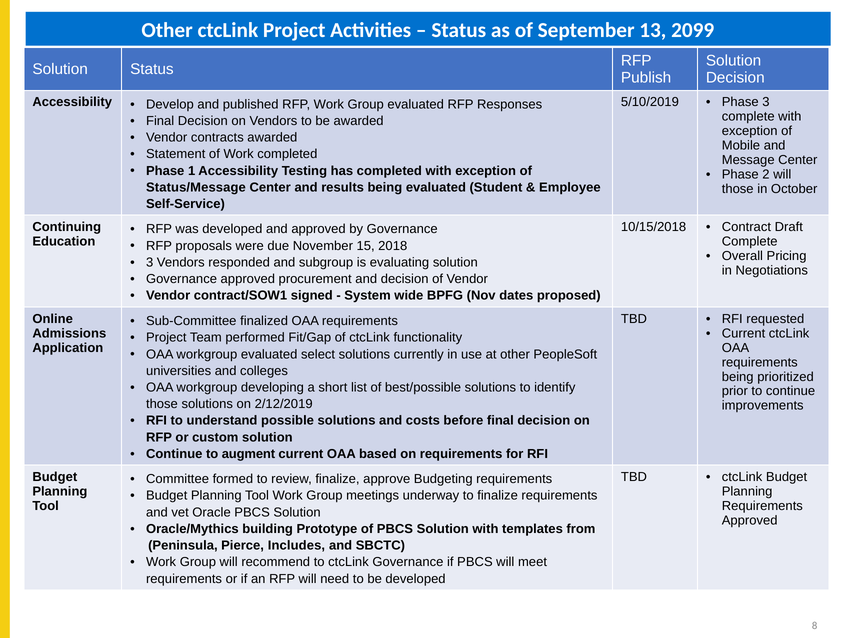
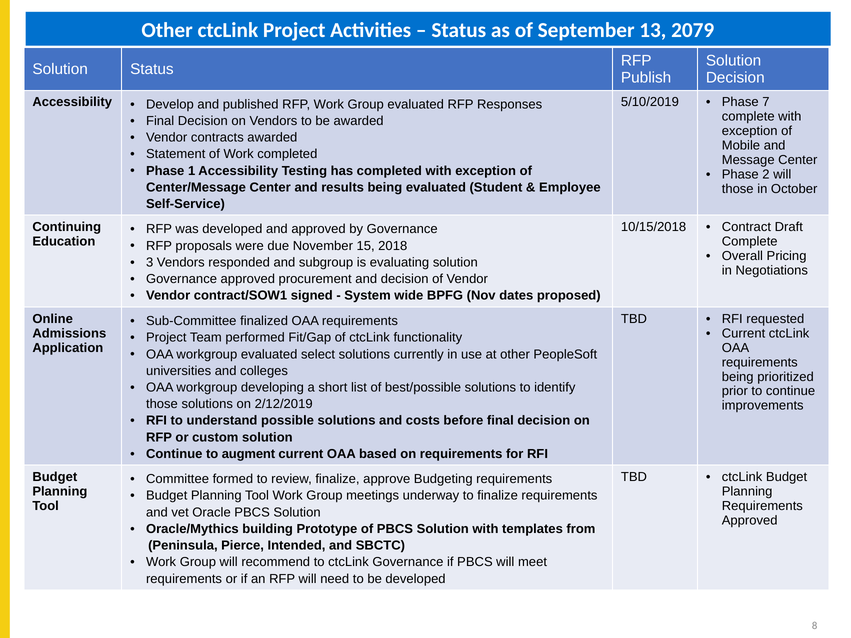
2099: 2099 -> 2079
Phase 3: 3 -> 7
Status/Message: Status/Message -> Center/Message
Includes: Includes -> Intended
